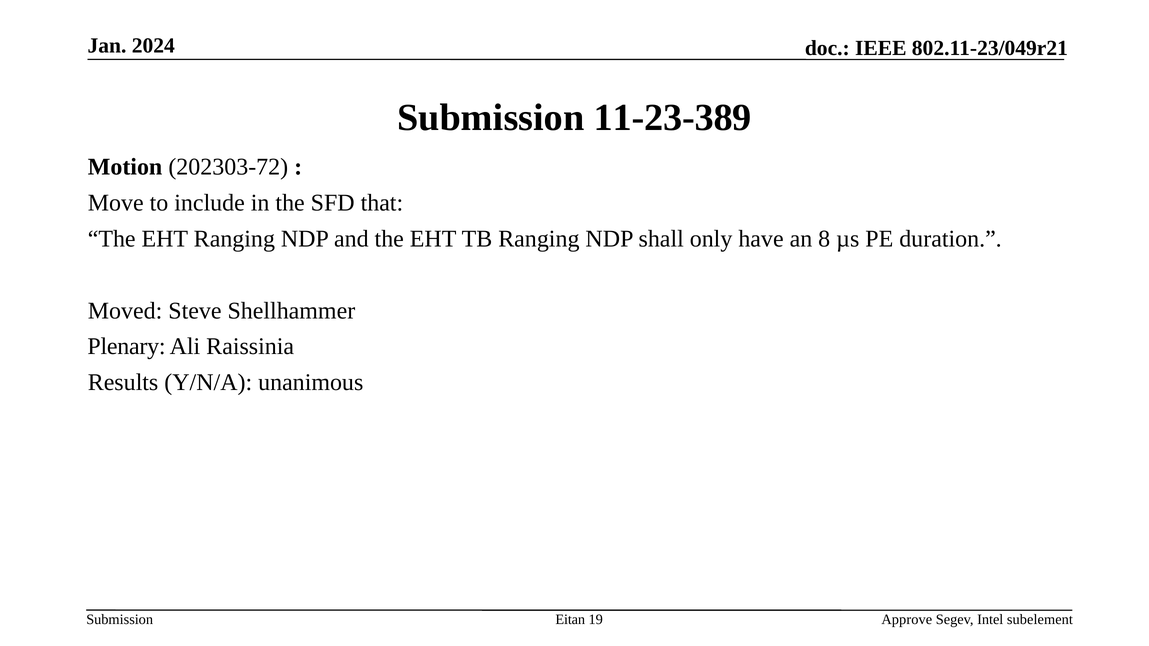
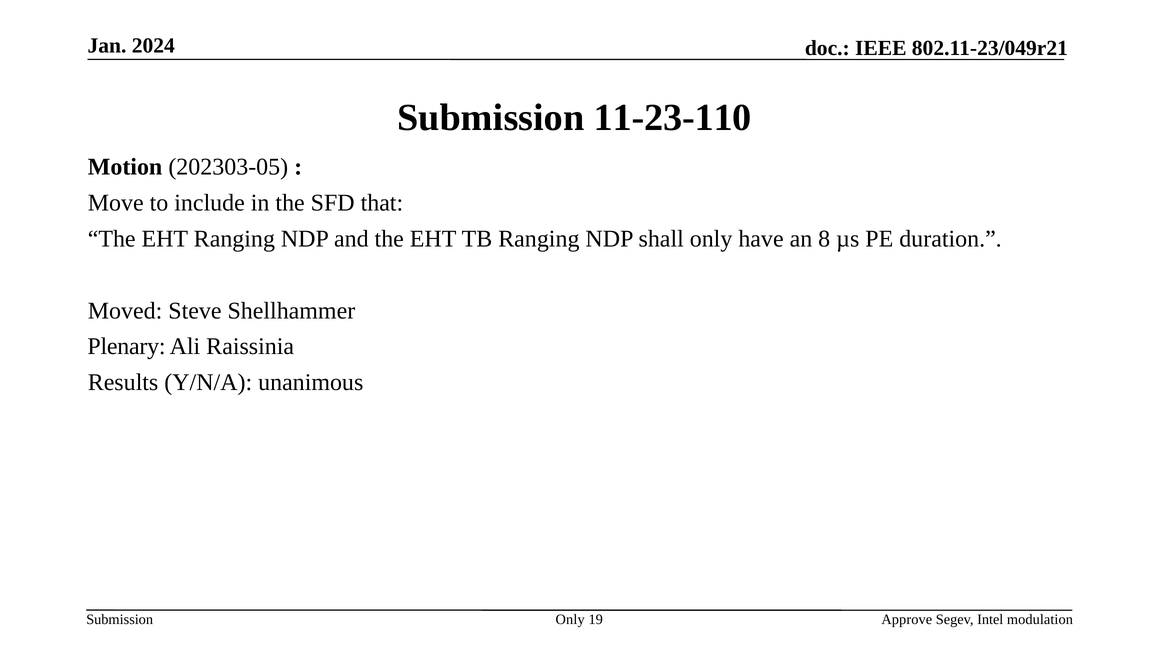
11-23-389: 11-23-389 -> 11-23-110
202303-72: 202303-72 -> 202303-05
Eitan at (570, 620): Eitan -> Only
subelement: subelement -> modulation
